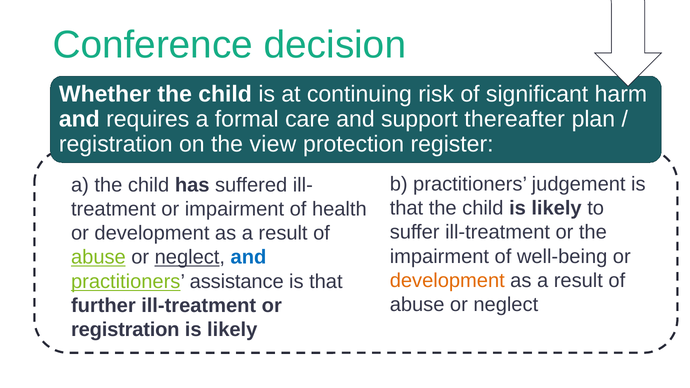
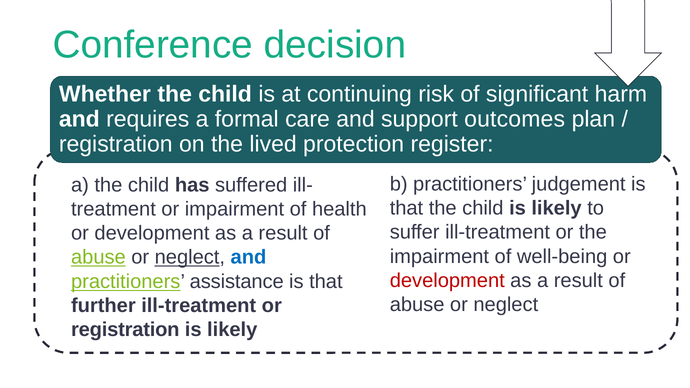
thereafter: thereafter -> outcomes
view: view -> lived
development at (447, 281) colour: orange -> red
